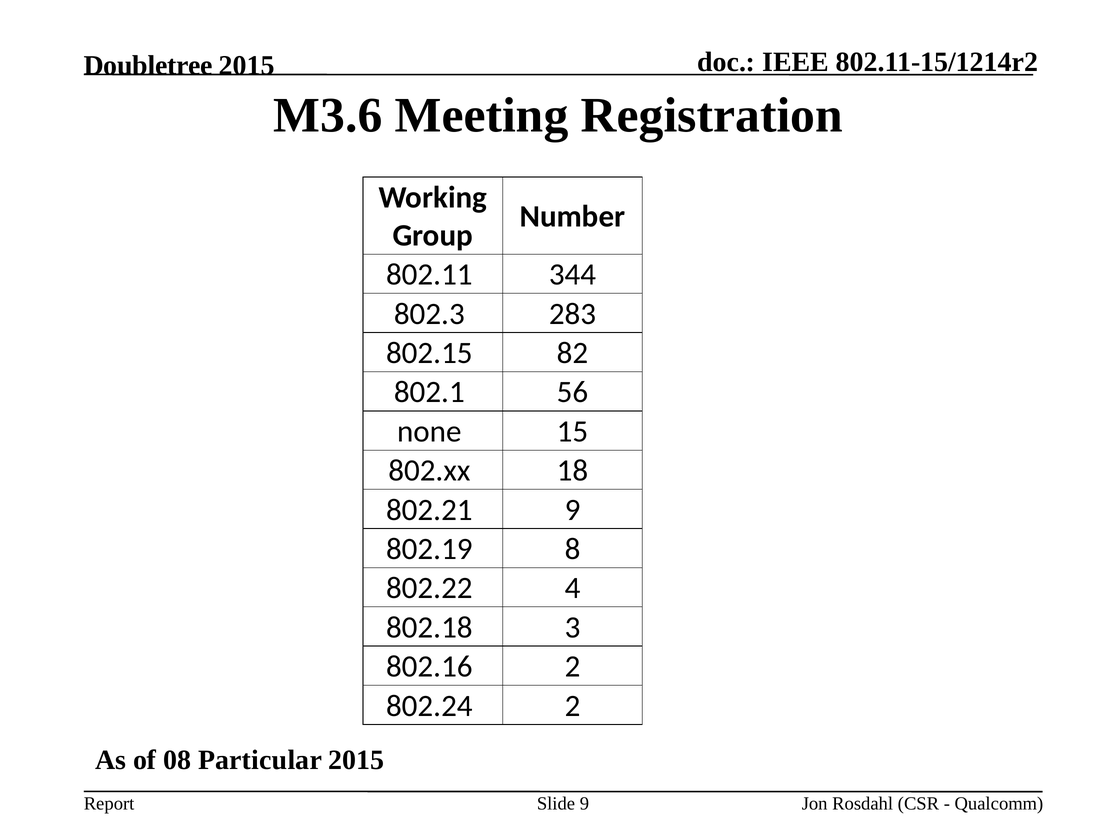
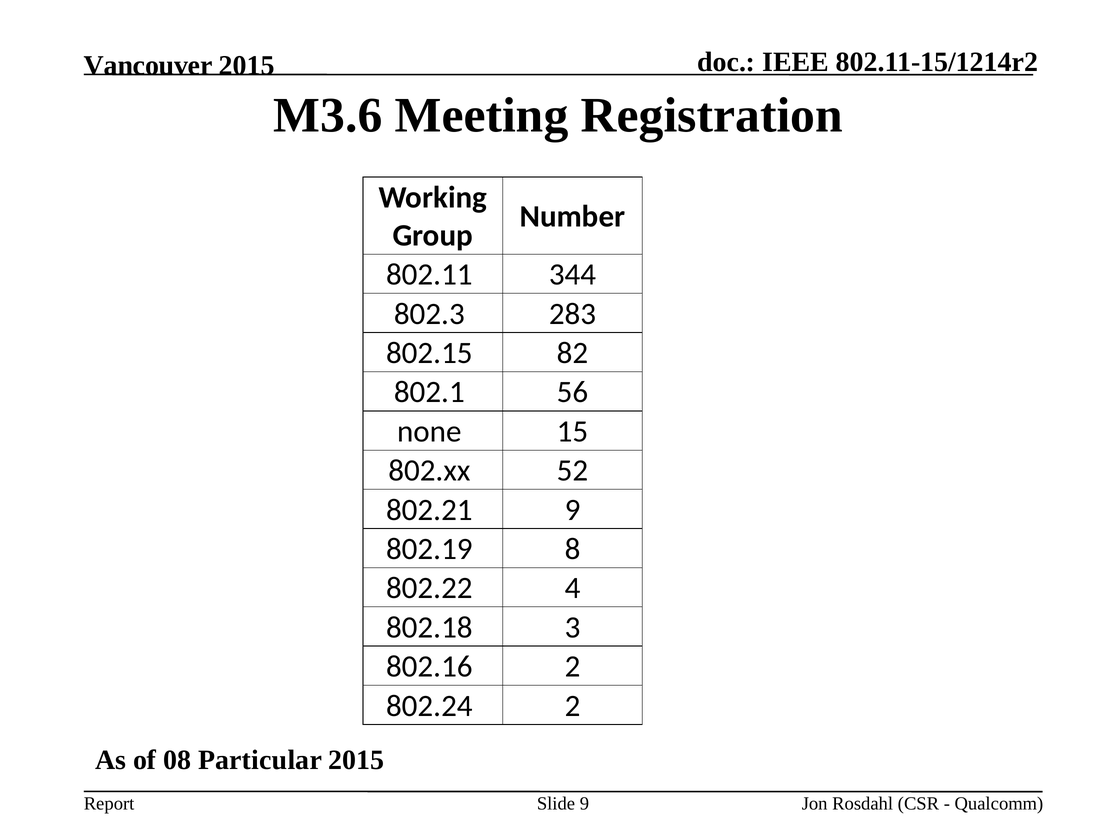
Doubletree: Doubletree -> Vancouver
18: 18 -> 52
